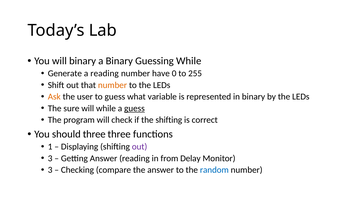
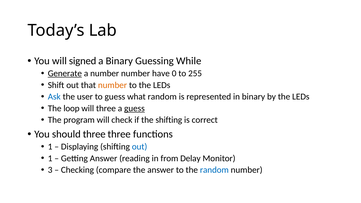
will binary: binary -> signed
Generate underline: none -> present
a reading: reading -> number
Ask colour: orange -> blue
what variable: variable -> random
sure: sure -> loop
will while: while -> three
out at (140, 147) colour: purple -> blue
3 at (50, 158): 3 -> 1
